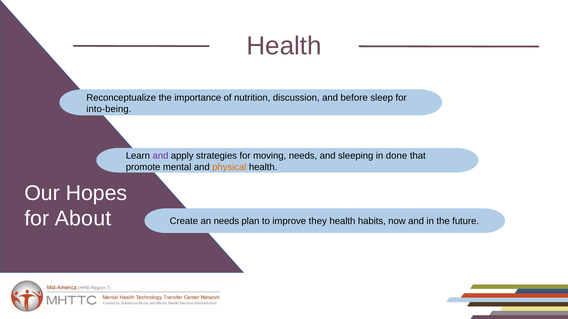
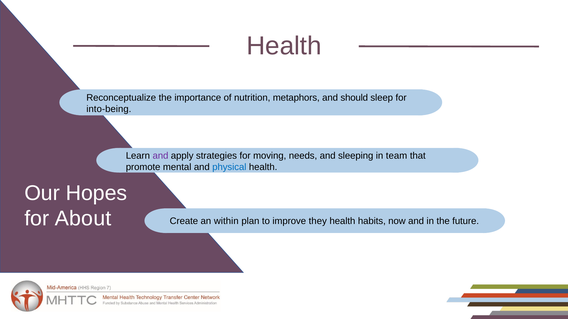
discussion: discussion -> metaphors
before: before -> should
done: done -> team
physical colour: orange -> blue
an needs: needs -> within
